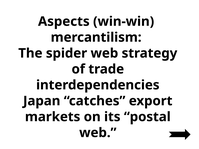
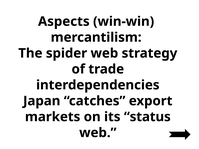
postal: postal -> status
